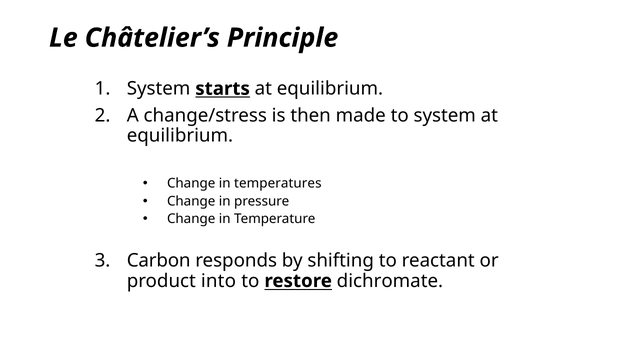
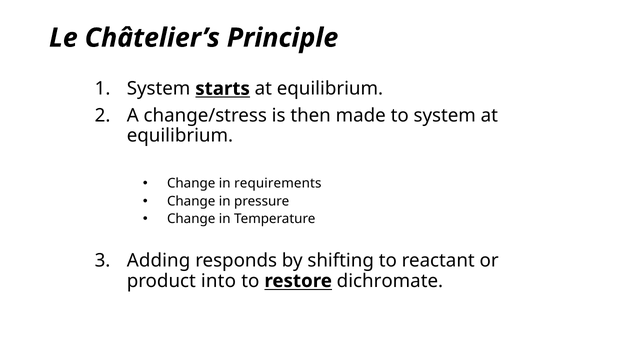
temperatures: temperatures -> requirements
Carbon: Carbon -> Adding
